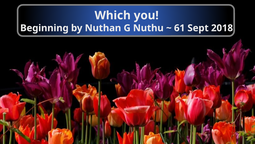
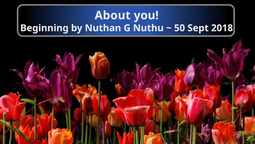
Which: Which -> About
61: 61 -> 50
